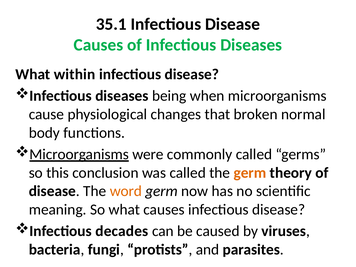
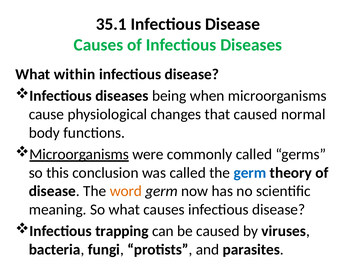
that broken: broken -> caused
germ at (250, 173) colour: orange -> blue
decades: decades -> trapping
